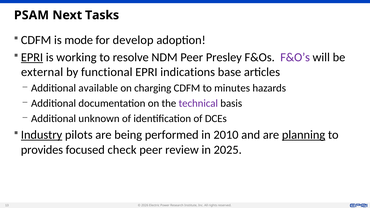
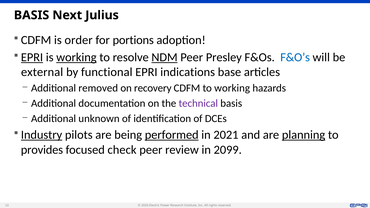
PSAM at (31, 15): PSAM -> BASIS
Tasks: Tasks -> Julius
mode: mode -> order
develop: develop -> portions
working at (76, 57) underline: none -> present
NDM underline: none -> present
F&O’s colour: purple -> blue
available: available -> removed
charging: charging -> recovery
to minutes: minutes -> working
performed underline: none -> present
2010: 2010 -> 2021
2025: 2025 -> 2099
